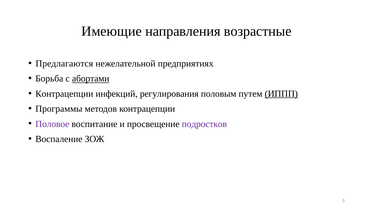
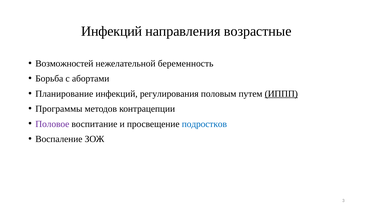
Имеющие at (112, 31): Имеющие -> Инфекций
Предлагаются: Предлагаются -> Возможностей
предприятиях: предприятиях -> беременность
абортами underline: present -> none
Контрацепции at (64, 94): Контрацепции -> Планирование
подростков colour: purple -> blue
